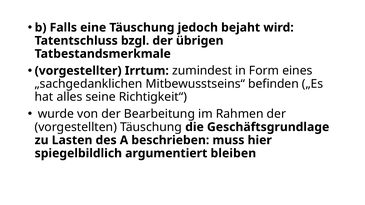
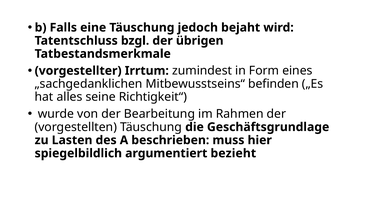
bleiben: bleiben -> bezieht
